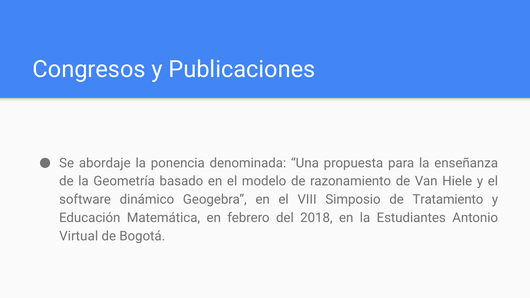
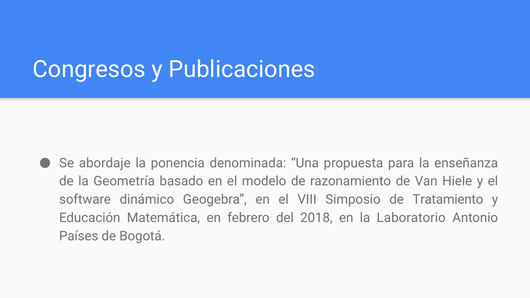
Estudiantes: Estudiantes -> Laboratorio
Virtual: Virtual -> Países
